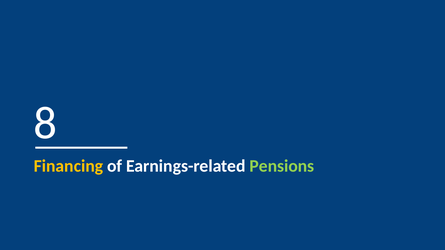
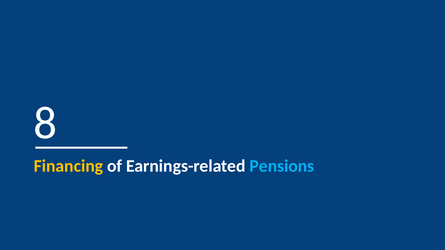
Pensions colour: light green -> light blue
